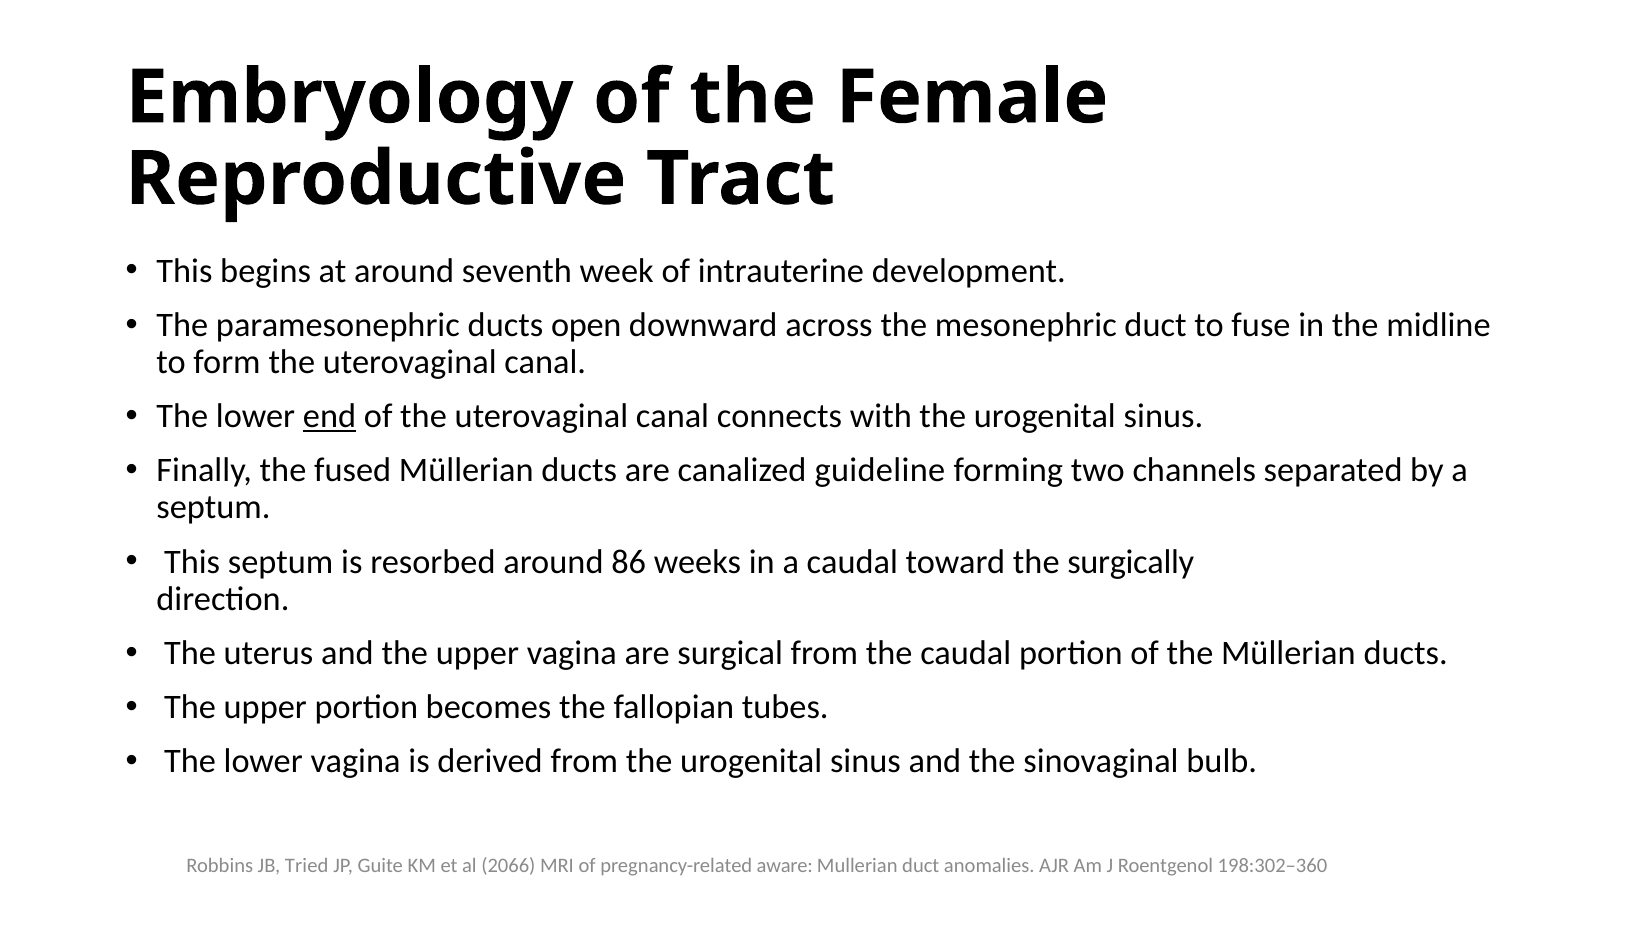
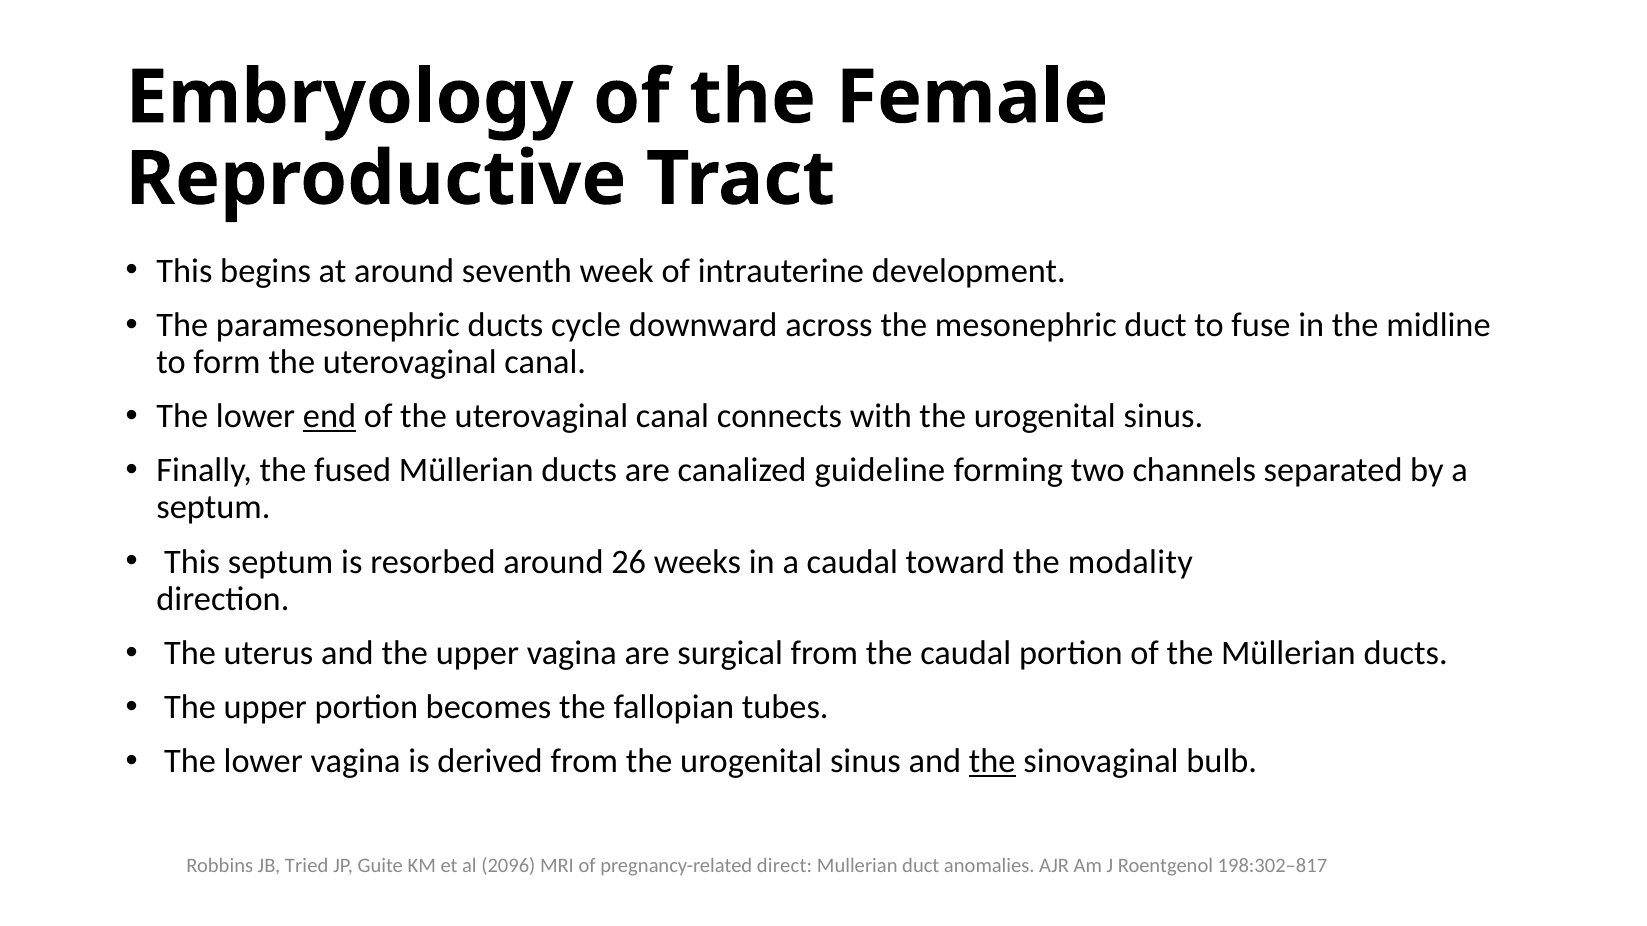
open: open -> cycle
86: 86 -> 26
surgically: surgically -> modality
the at (992, 762) underline: none -> present
2066: 2066 -> 2096
aware: aware -> direct
198:302–360: 198:302–360 -> 198:302–817
